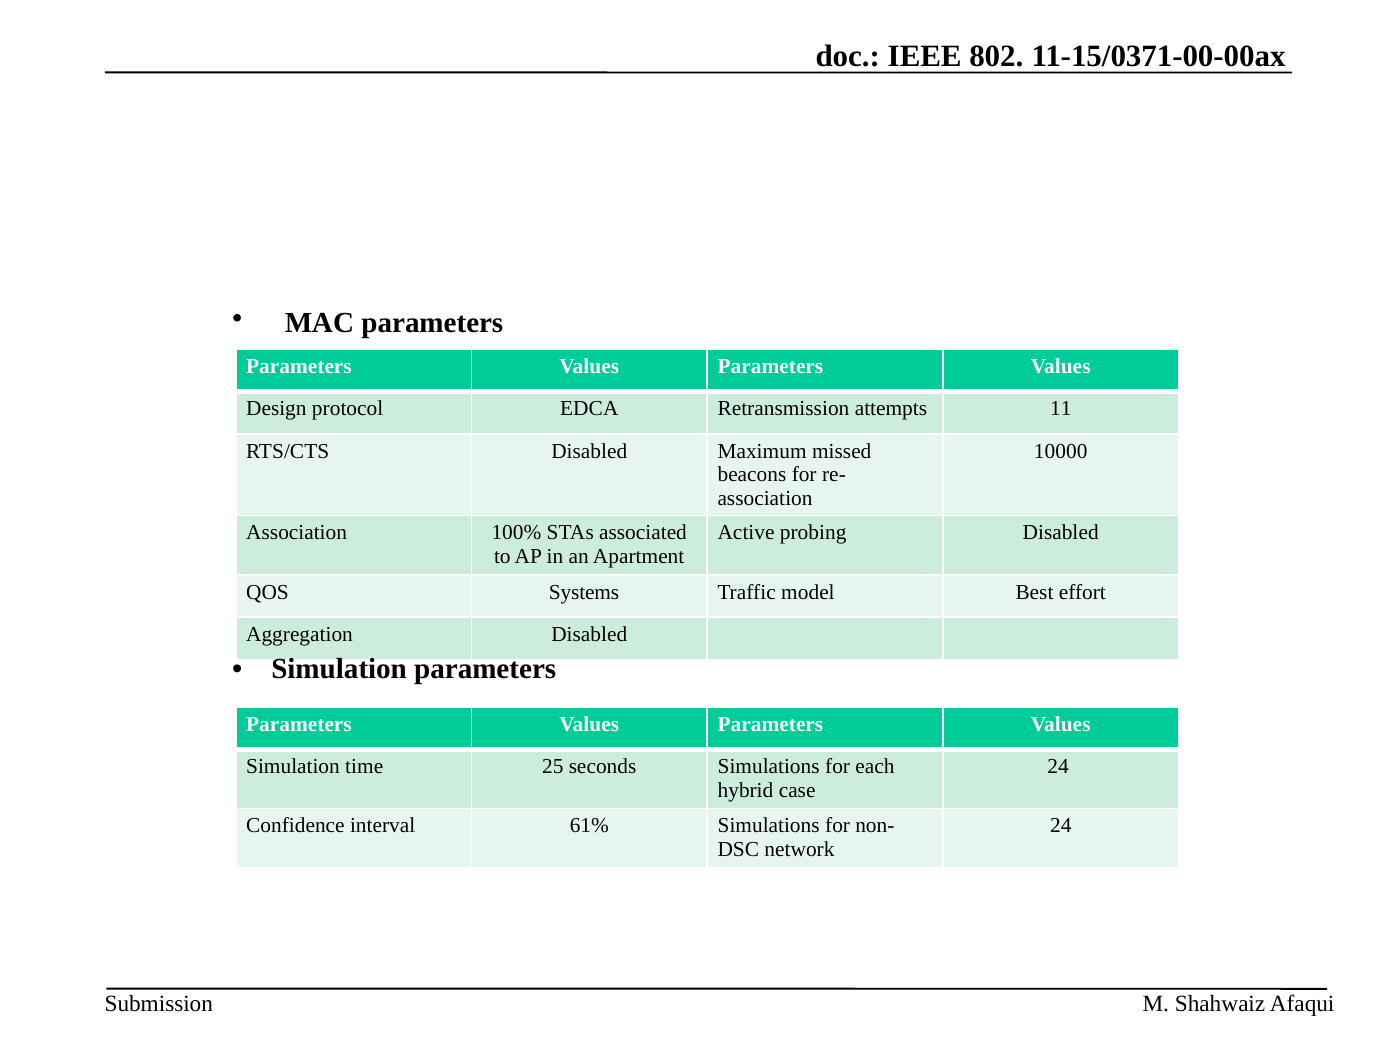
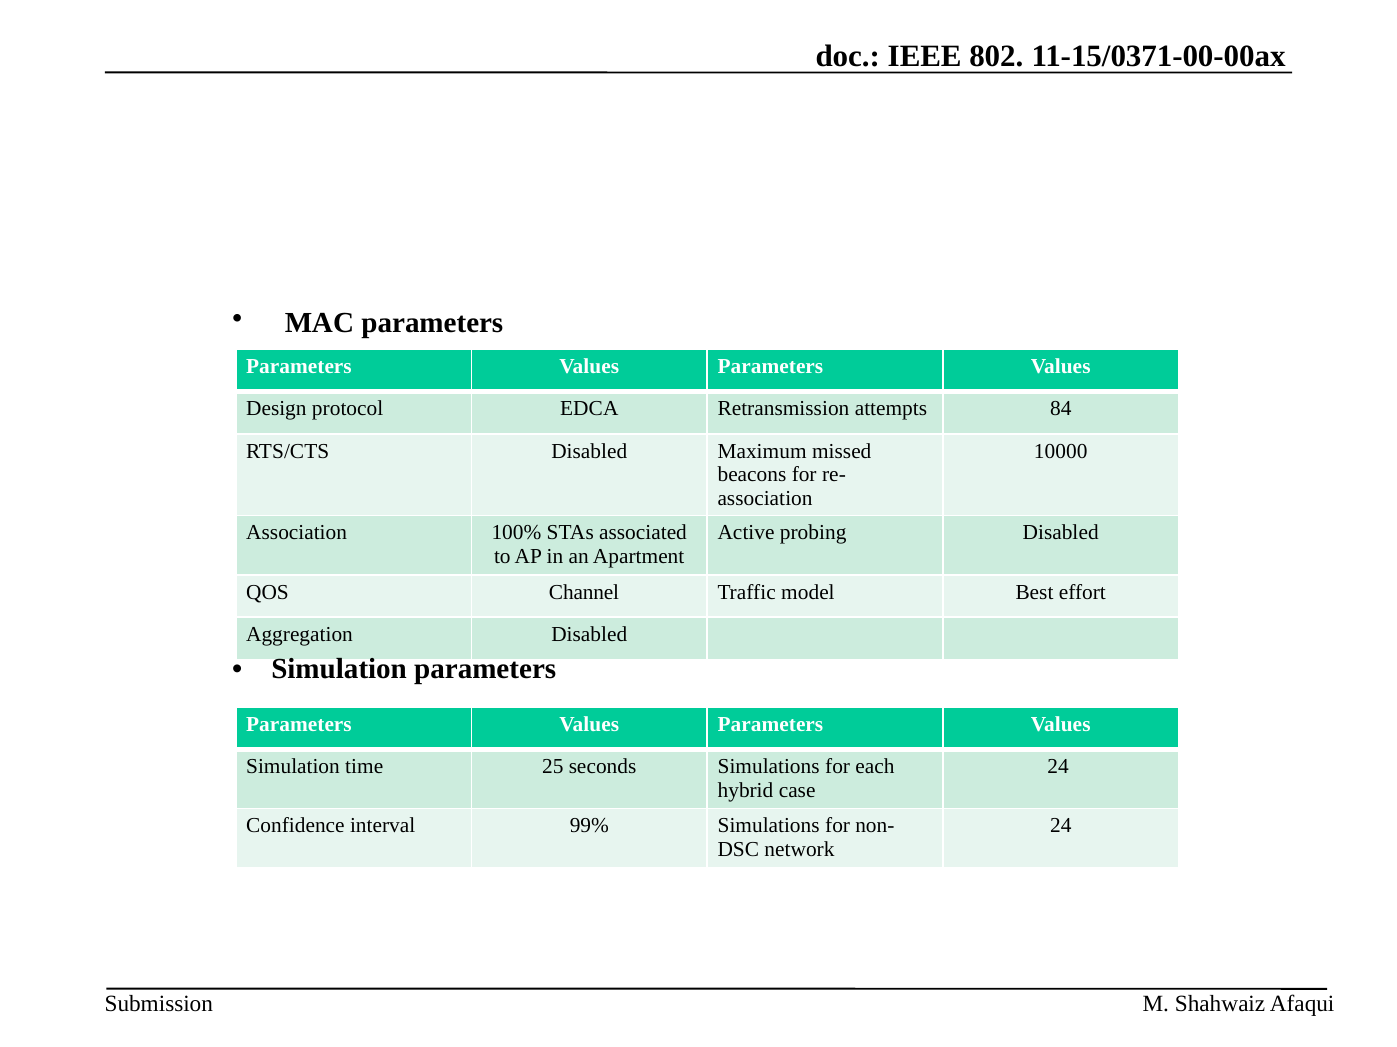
11: 11 -> 84
Systems: Systems -> Channel
61%: 61% -> 99%
